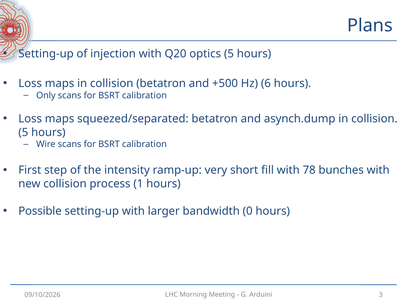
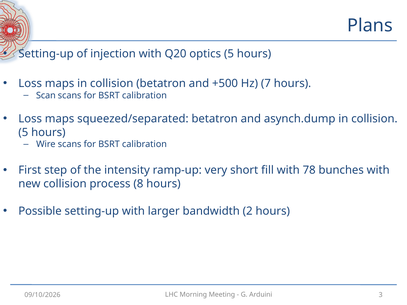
6: 6 -> 7
Only: Only -> Scan
1: 1 -> 8
0: 0 -> 2
